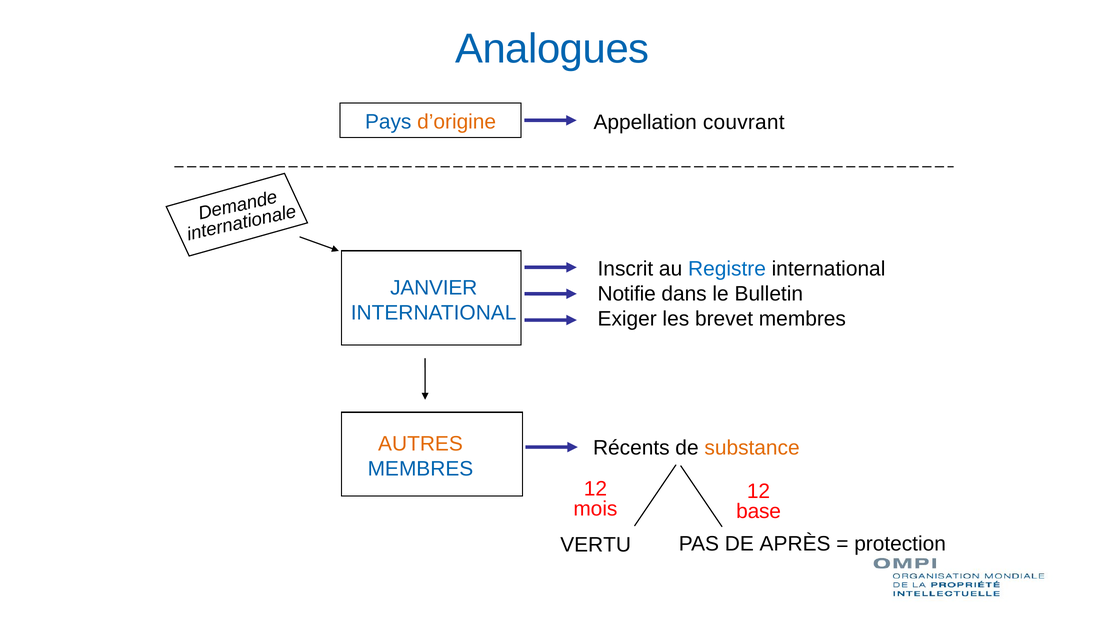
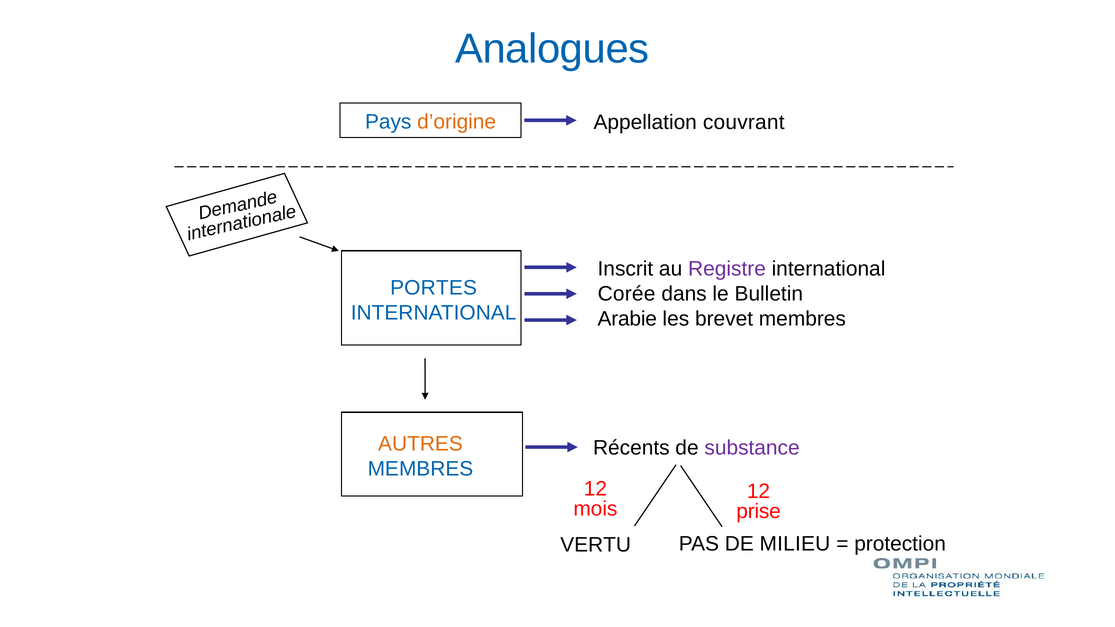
Registre colour: blue -> purple
JANVIER: JANVIER -> PORTES
Notifie: Notifie -> Corée
Exiger: Exiger -> Arabie
substance colour: orange -> purple
base: base -> prise
APRÈS: APRÈS -> MILIEU
